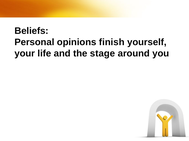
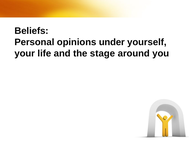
finish: finish -> under
